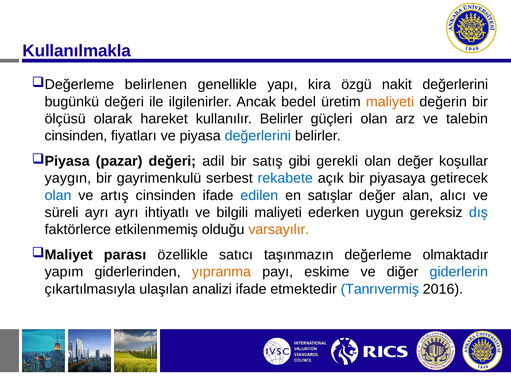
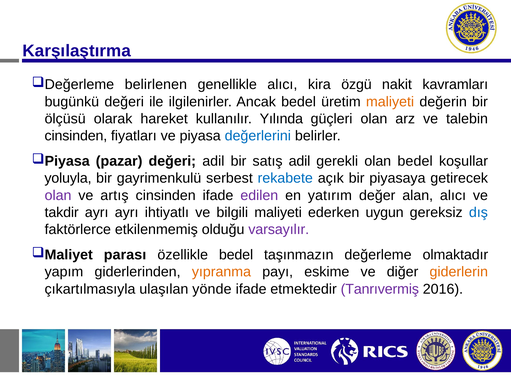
Kullanılmakla: Kullanılmakla -> Karşılaştırma
genellikle yapı: yapı -> alıcı
nakit değerlerini: değerlerini -> kavramları
kullanılır Belirler: Belirler -> Yılında
satış gibi: gibi -> adil
olan değer: değer -> bedel
yaygın: yaygın -> yoluyla
olan at (58, 195) colour: blue -> purple
edilen colour: blue -> purple
satışlar: satışlar -> yatırım
süreli: süreli -> takdir
varsayılır colour: orange -> purple
özellikle satıcı: satıcı -> bedel
giderlerin colour: blue -> orange
analizi: analizi -> yönde
Tanrıvermiş colour: blue -> purple
